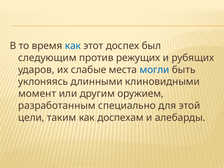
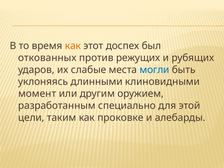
как at (73, 46) colour: blue -> orange
следующим: следующим -> откованных
доспехам: доспехам -> проковке
